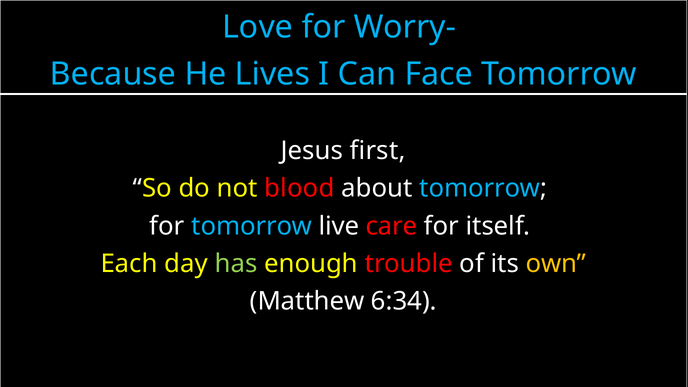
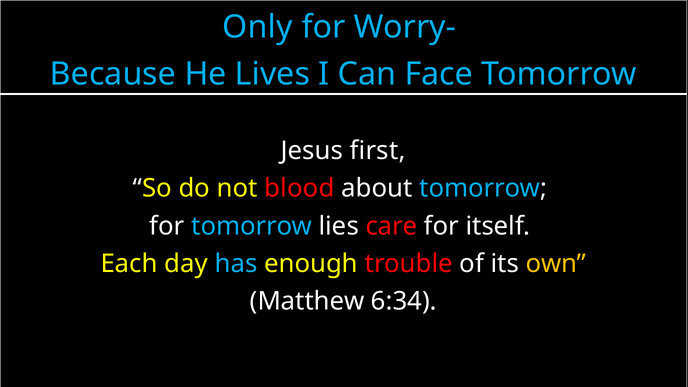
Love: Love -> Only
live: live -> lies
has colour: light green -> light blue
